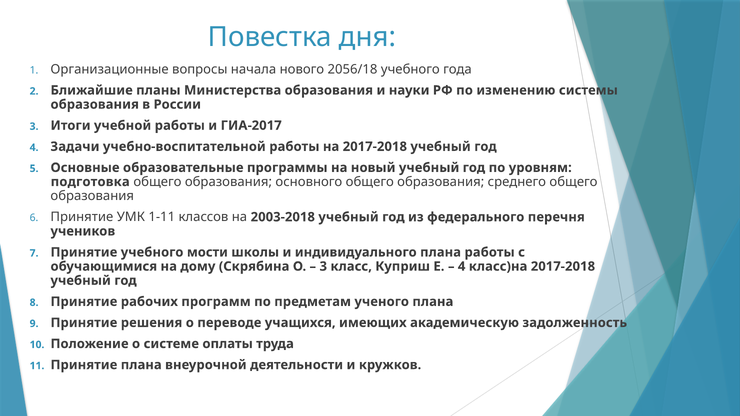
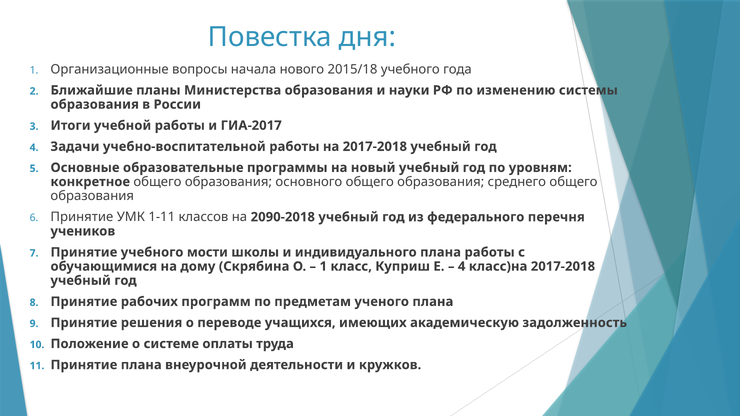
2056/18: 2056/18 -> 2015/18
подготовка: подготовка -> конкретное
2003-2018: 2003-2018 -> 2090-2018
3 at (323, 267): 3 -> 1
